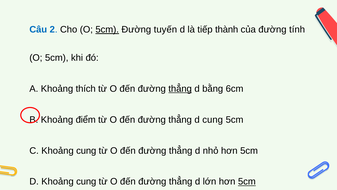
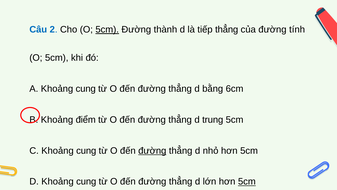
tuyến: tuyến -> thành
tiếp thành: thành -> thẳng
A Khoảng thích: thích -> cung
thẳng at (180, 89) underline: present -> none
d cung: cung -> trung
đường at (152, 150) underline: none -> present
